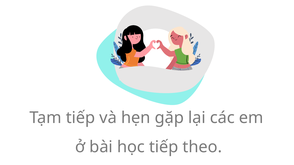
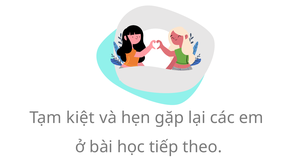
Tạm tiếp: tiếp -> kiệt
